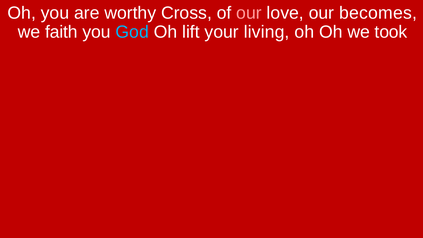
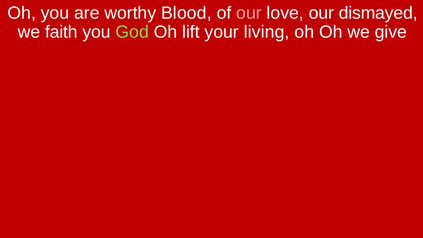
Cross: Cross -> Blood
becomes: becomes -> dismayed
God colour: light blue -> light green
took: took -> give
